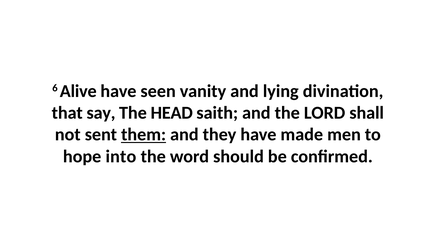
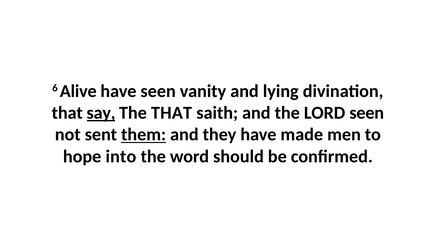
say underline: none -> present
The HEAD: HEAD -> THAT
LORD shall: shall -> seen
